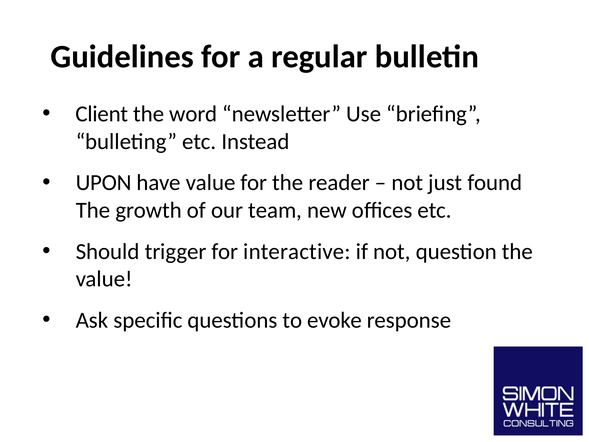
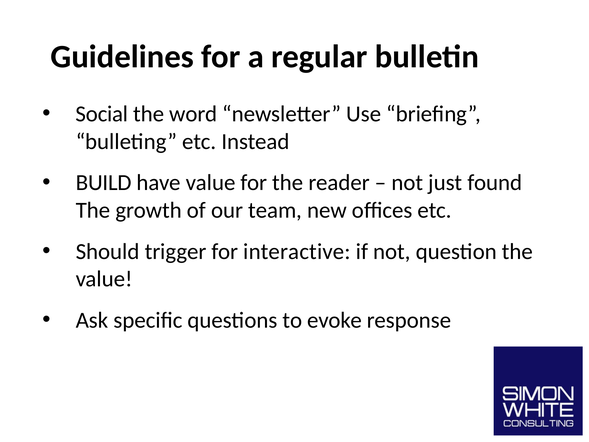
Client: Client -> Social
UPON: UPON -> BUILD
